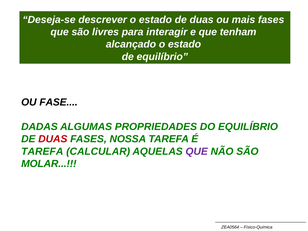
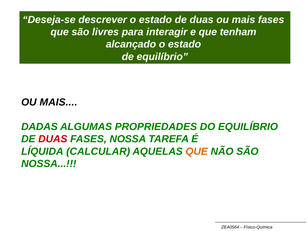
FASE at (59, 102): FASE -> MAIS
TAREFA at (42, 151): TAREFA -> LÍQUIDA
QUE at (197, 151) colour: purple -> orange
MOLAR at (49, 164): MOLAR -> NOSSA
